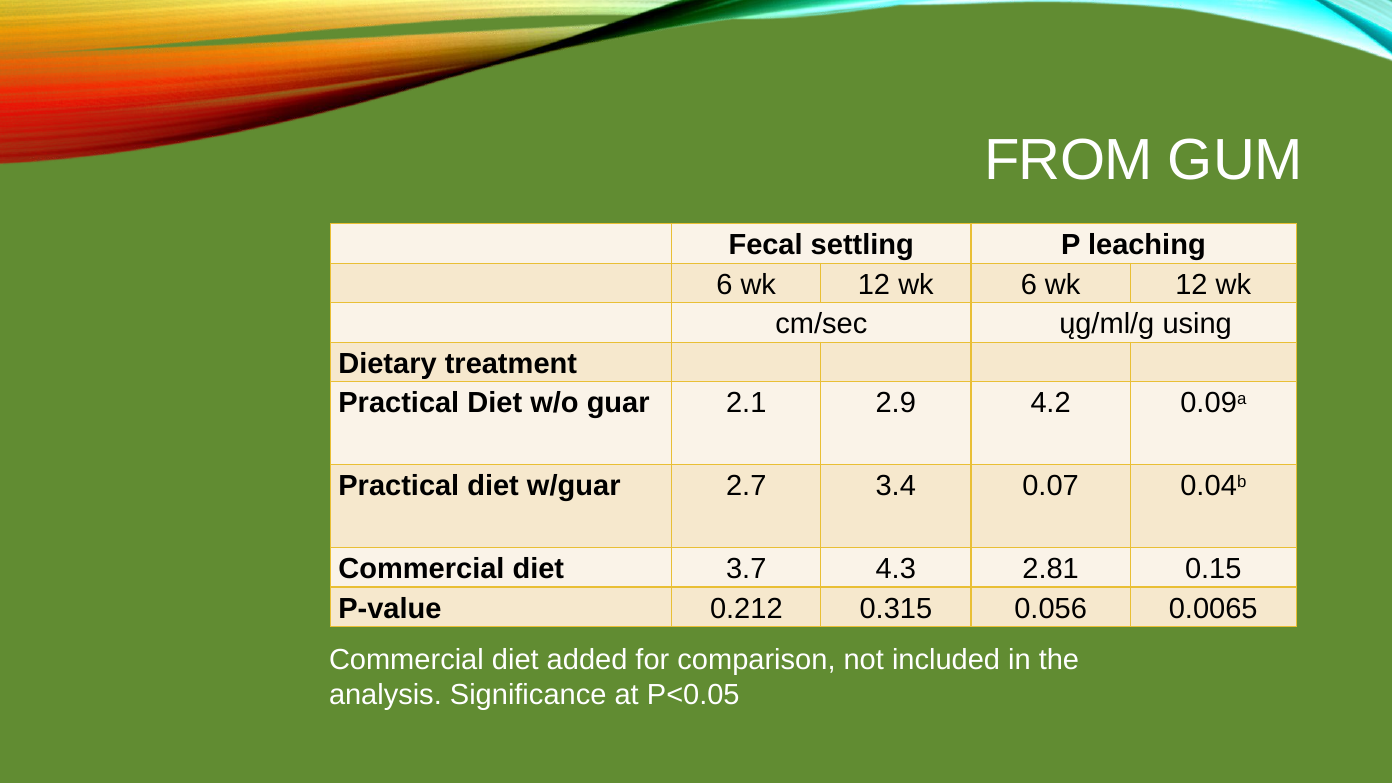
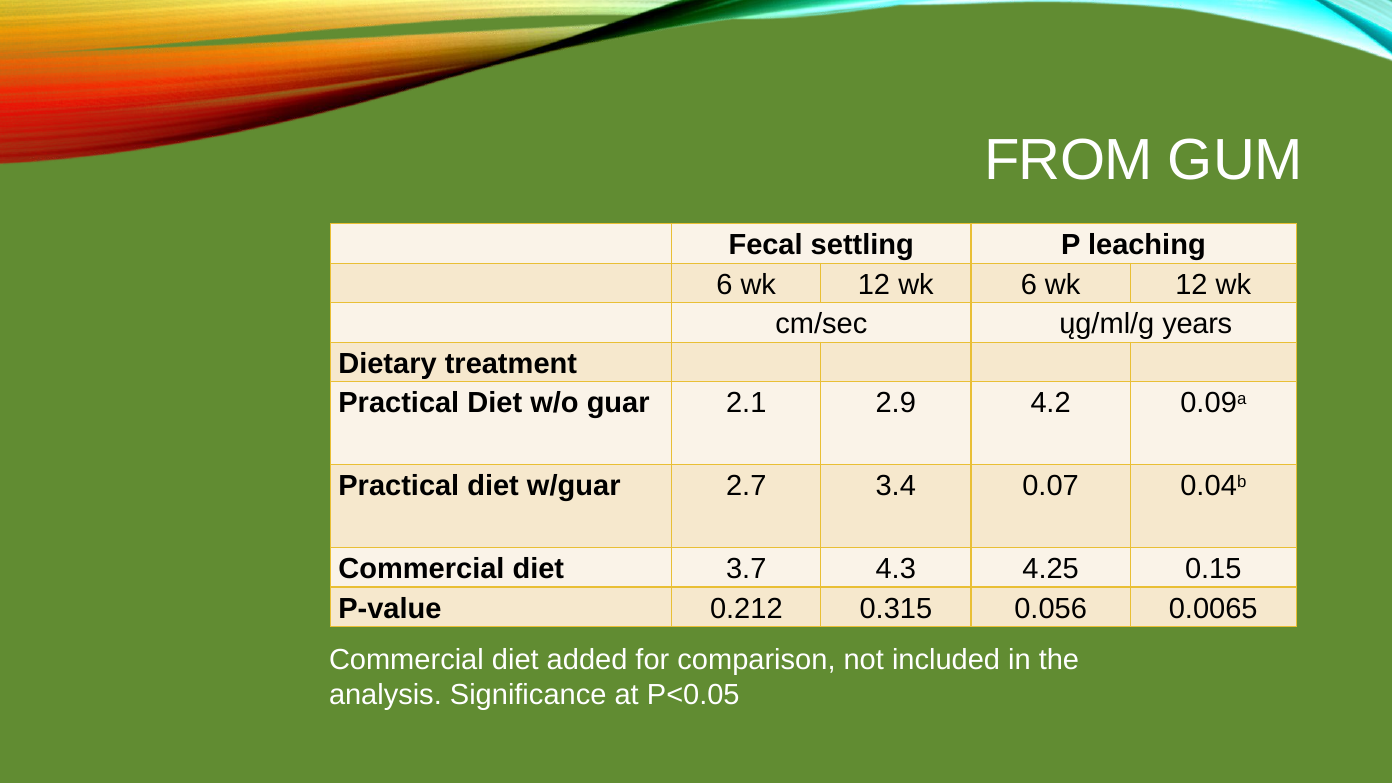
using: using -> years
2.81: 2.81 -> 4.25
